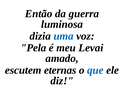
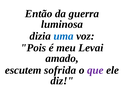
Pela: Pela -> Pois
eternas: eternas -> sofrida
que colour: blue -> purple
